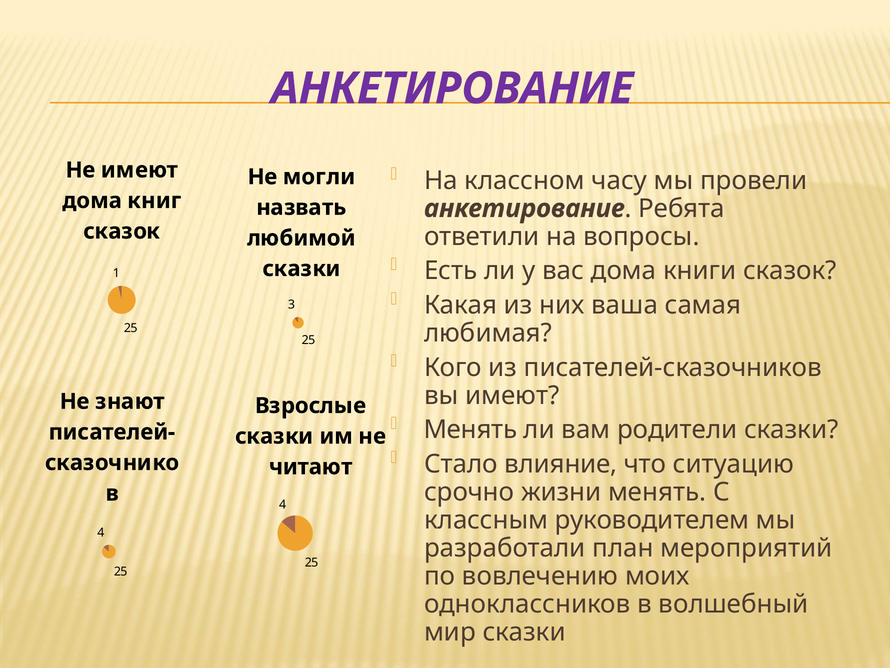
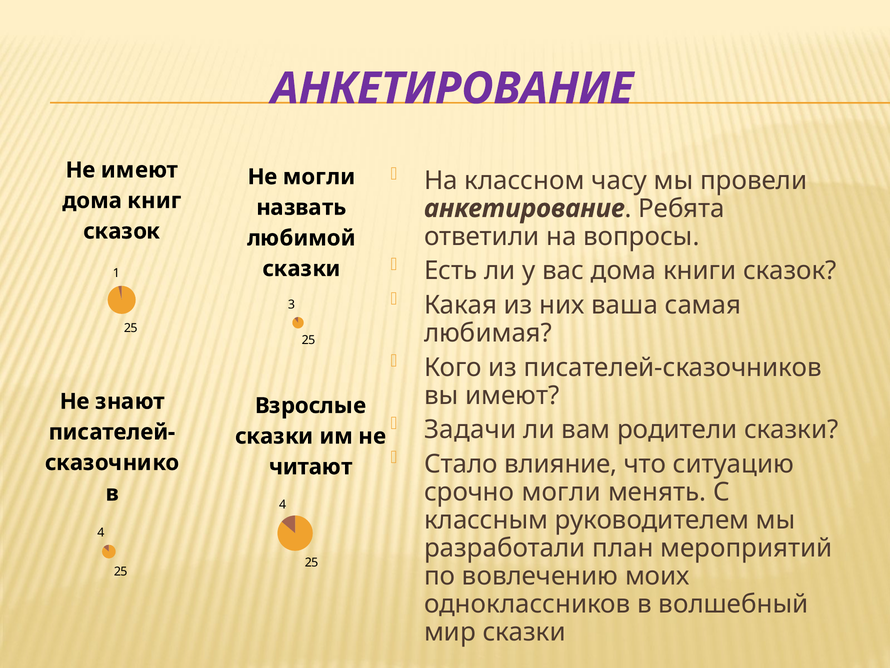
Менять at (471, 429): Менять -> Задачи
срочно жизни: жизни -> могли
